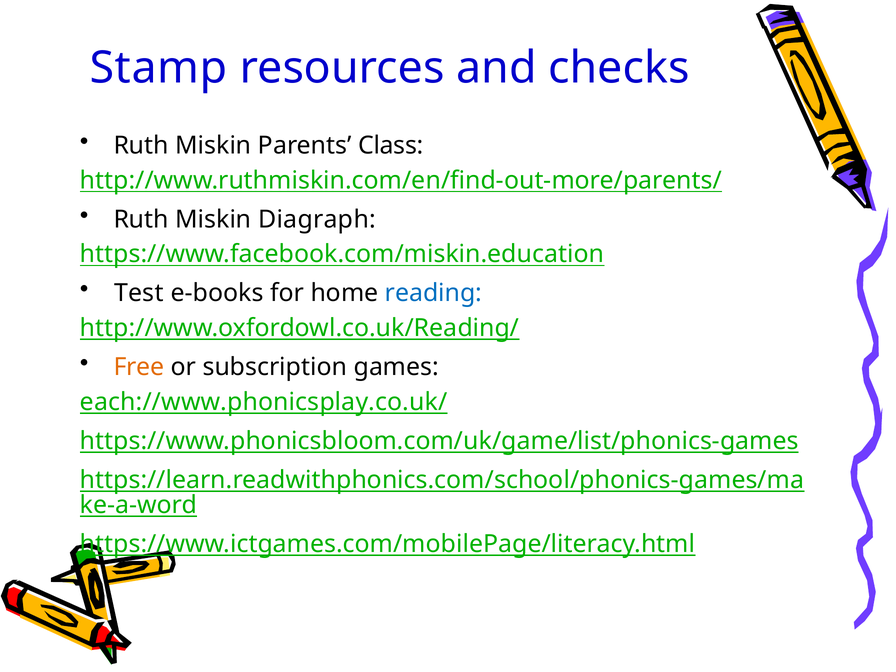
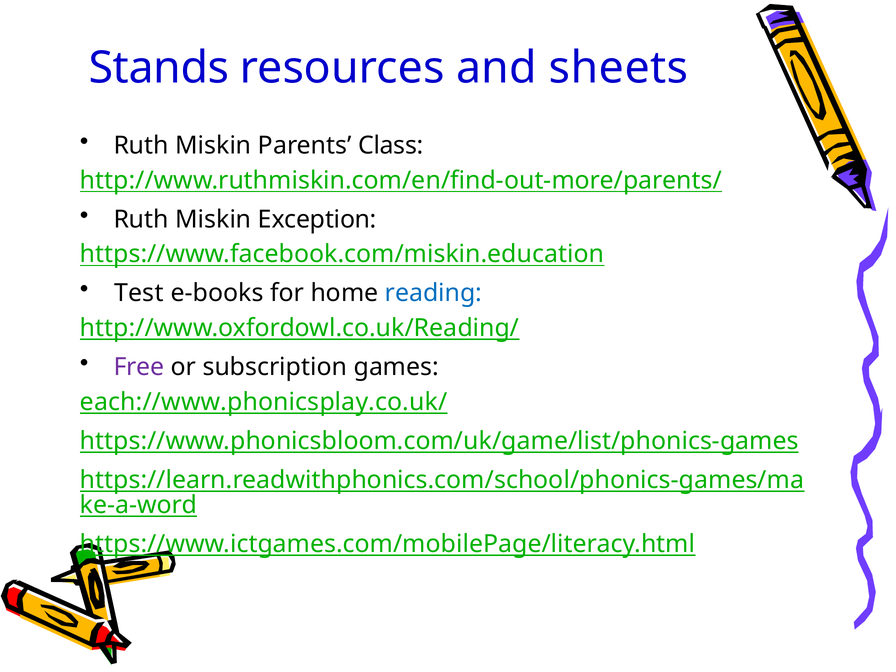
Stamp: Stamp -> Stands
checks: checks -> sheets
Diagraph: Diagraph -> Exception
Free colour: orange -> purple
